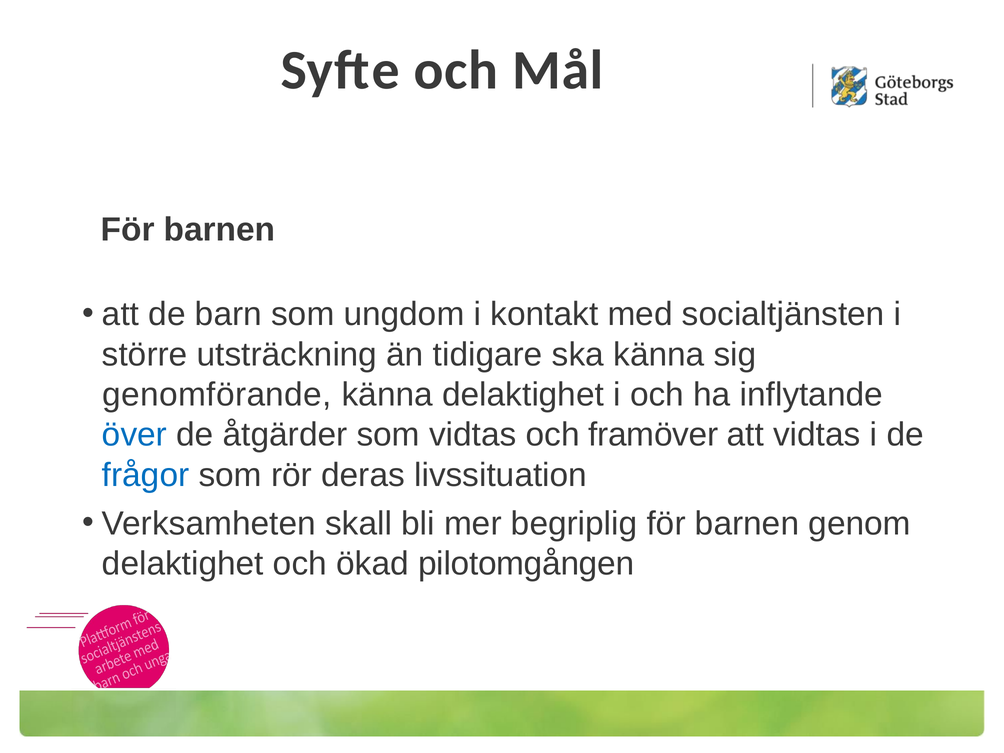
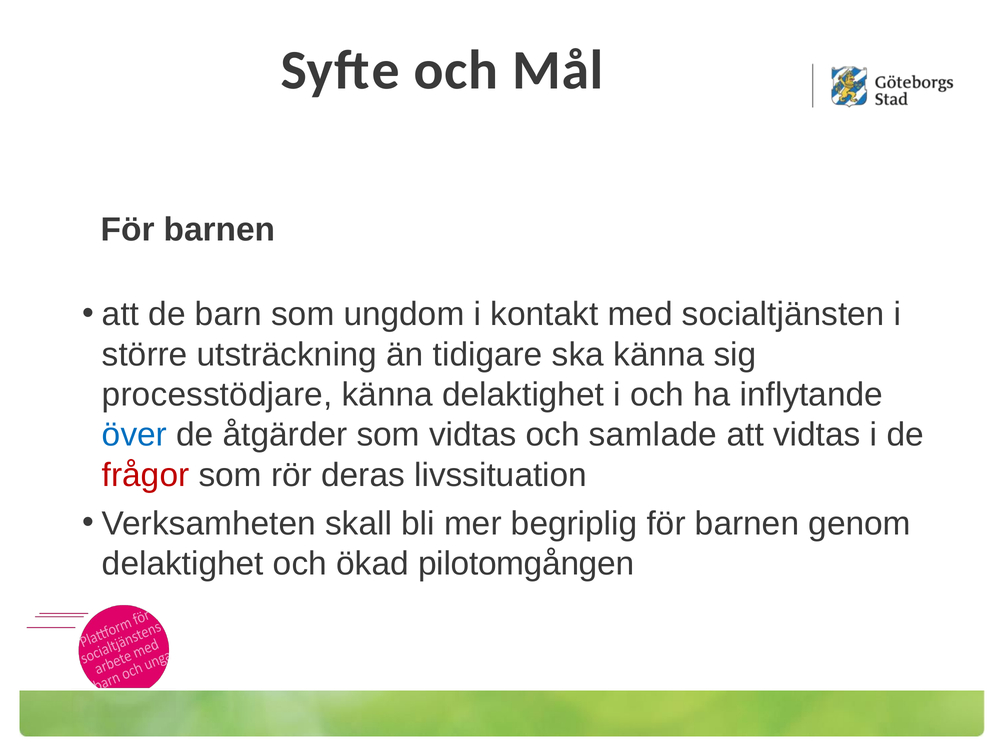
genomförande: genomförande -> processtödjare
framöver: framöver -> samlade
frågor colour: blue -> red
